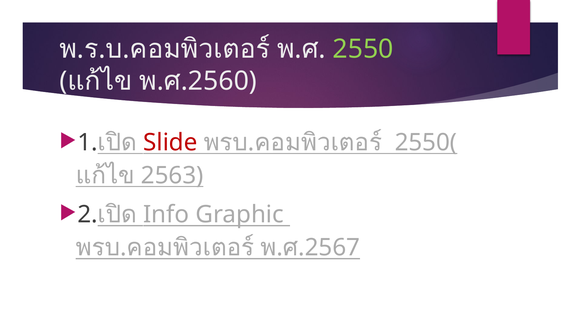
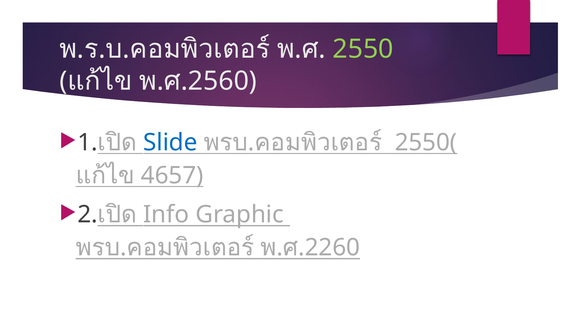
Slide colour: red -> blue
2563: 2563 -> 4657
2567: 2567 -> 2260
